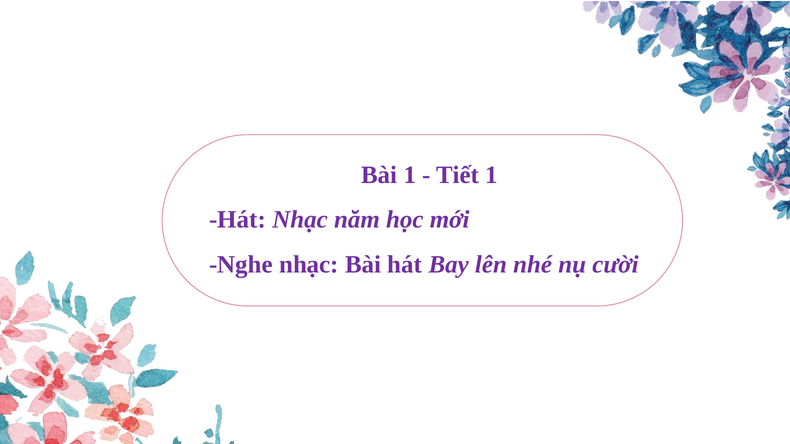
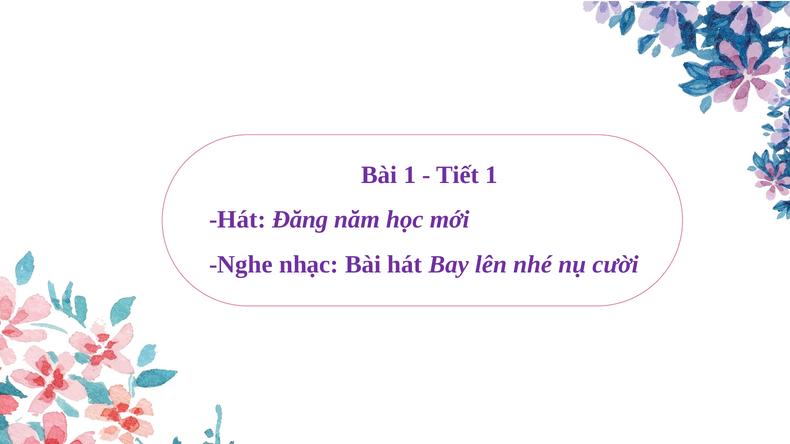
Hát Nhạc: Nhạc -> Đăng
